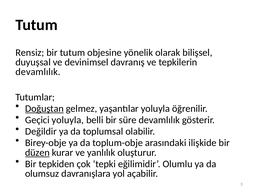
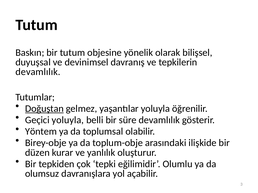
Rensiz: Rensiz -> Baskın
Değildir: Değildir -> Yöntem
düzen underline: present -> none
